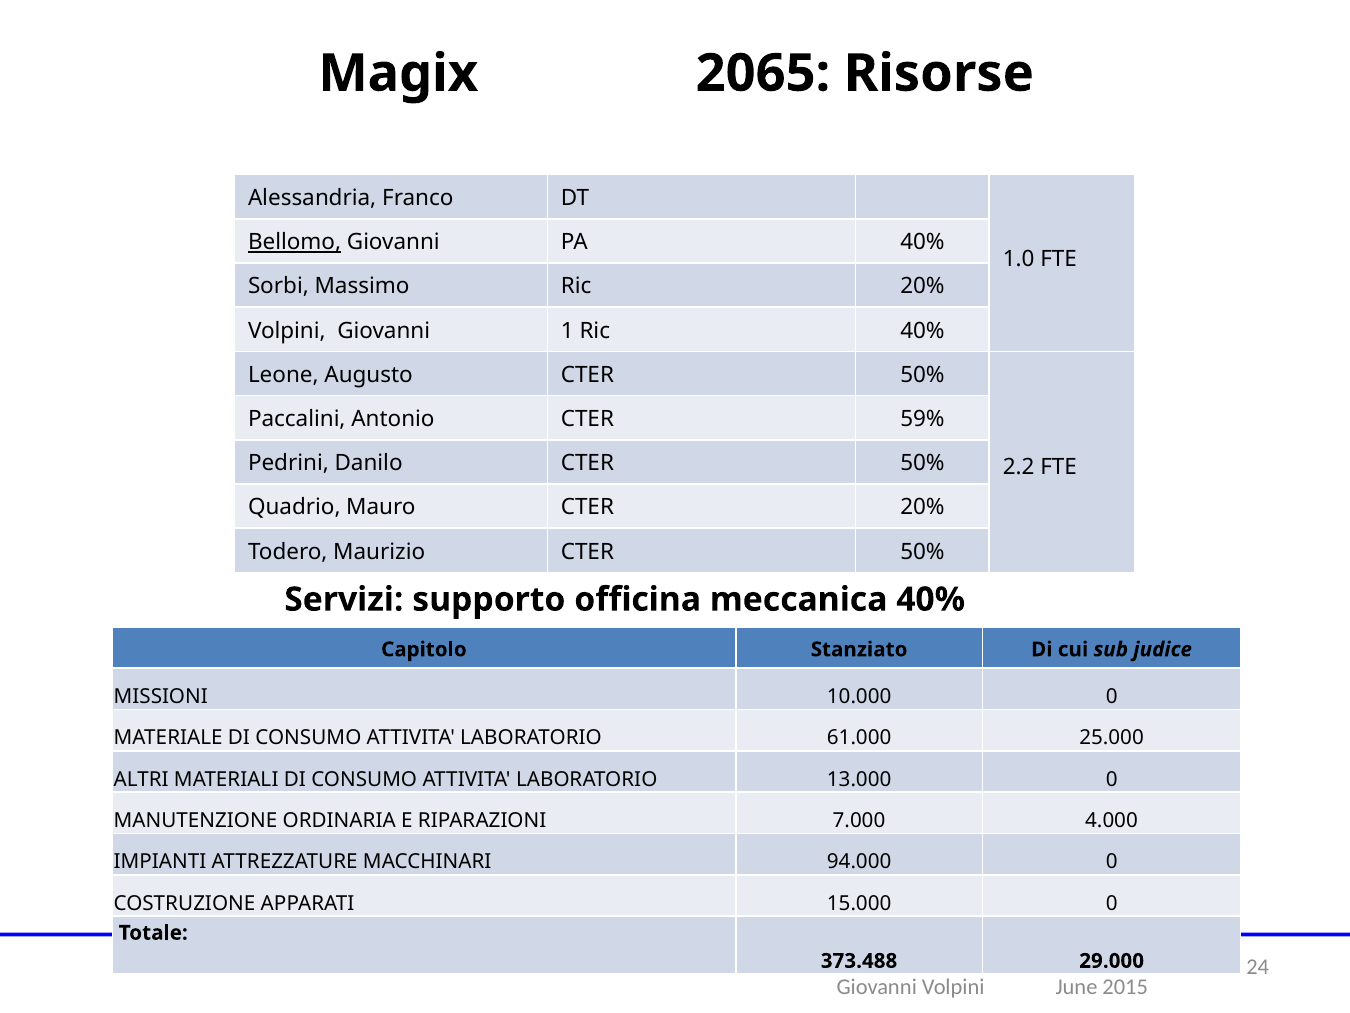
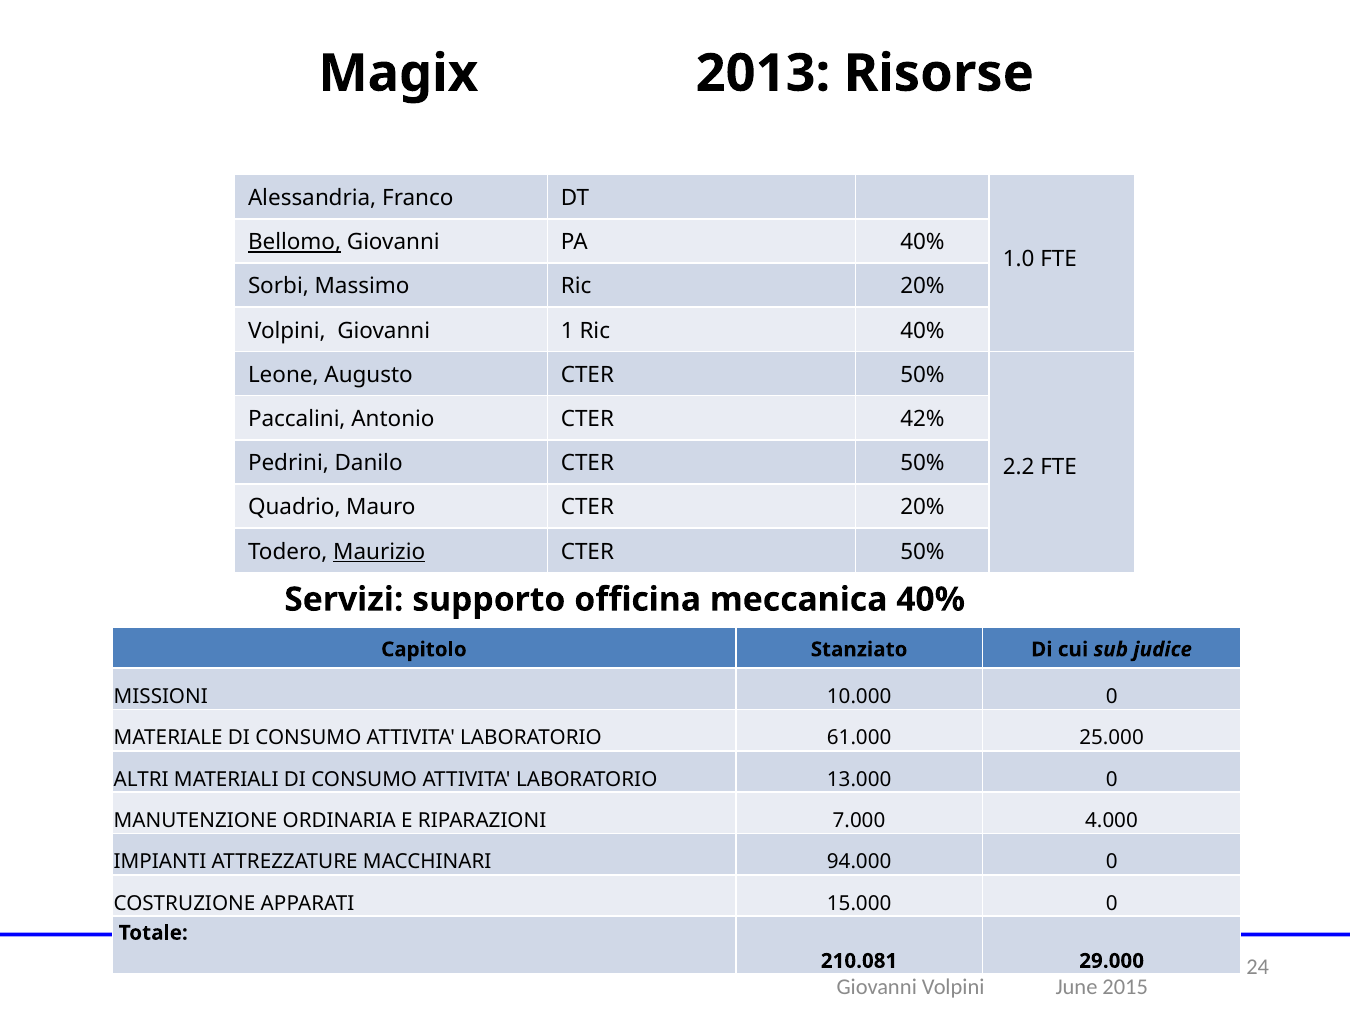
2065: 2065 -> 2013
59%: 59% -> 42%
Maurizio underline: none -> present
373.488: 373.488 -> 210.081
